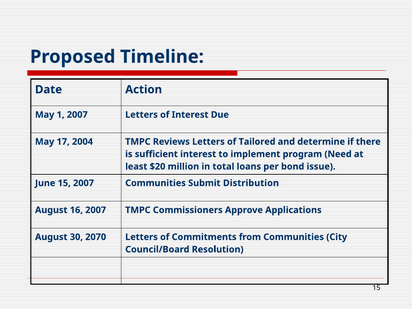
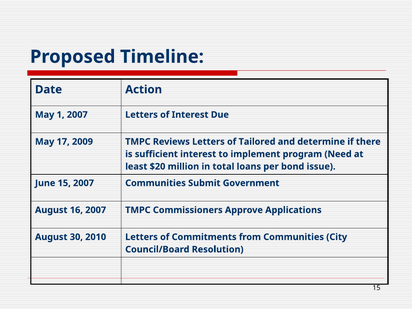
2004: 2004 -> 2009
Distribution: Distribution -> Government
2070: 2070 -> 2010
